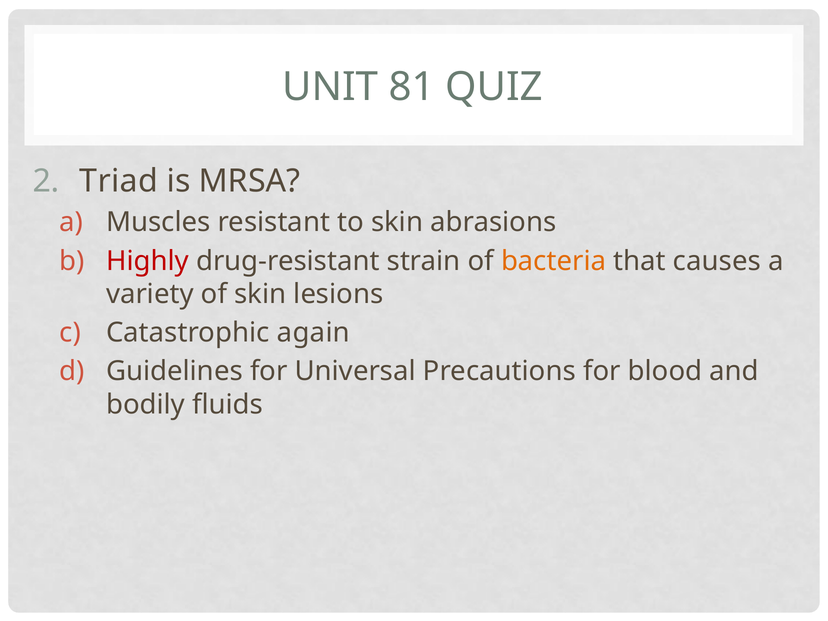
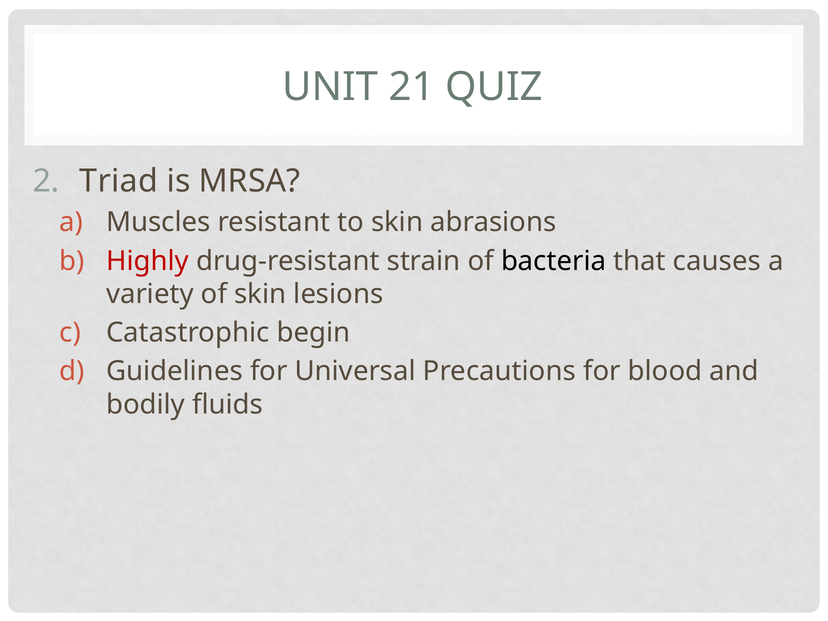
81: 81 -> 21
bacteria colour: orange -> black
again: again -> begin
